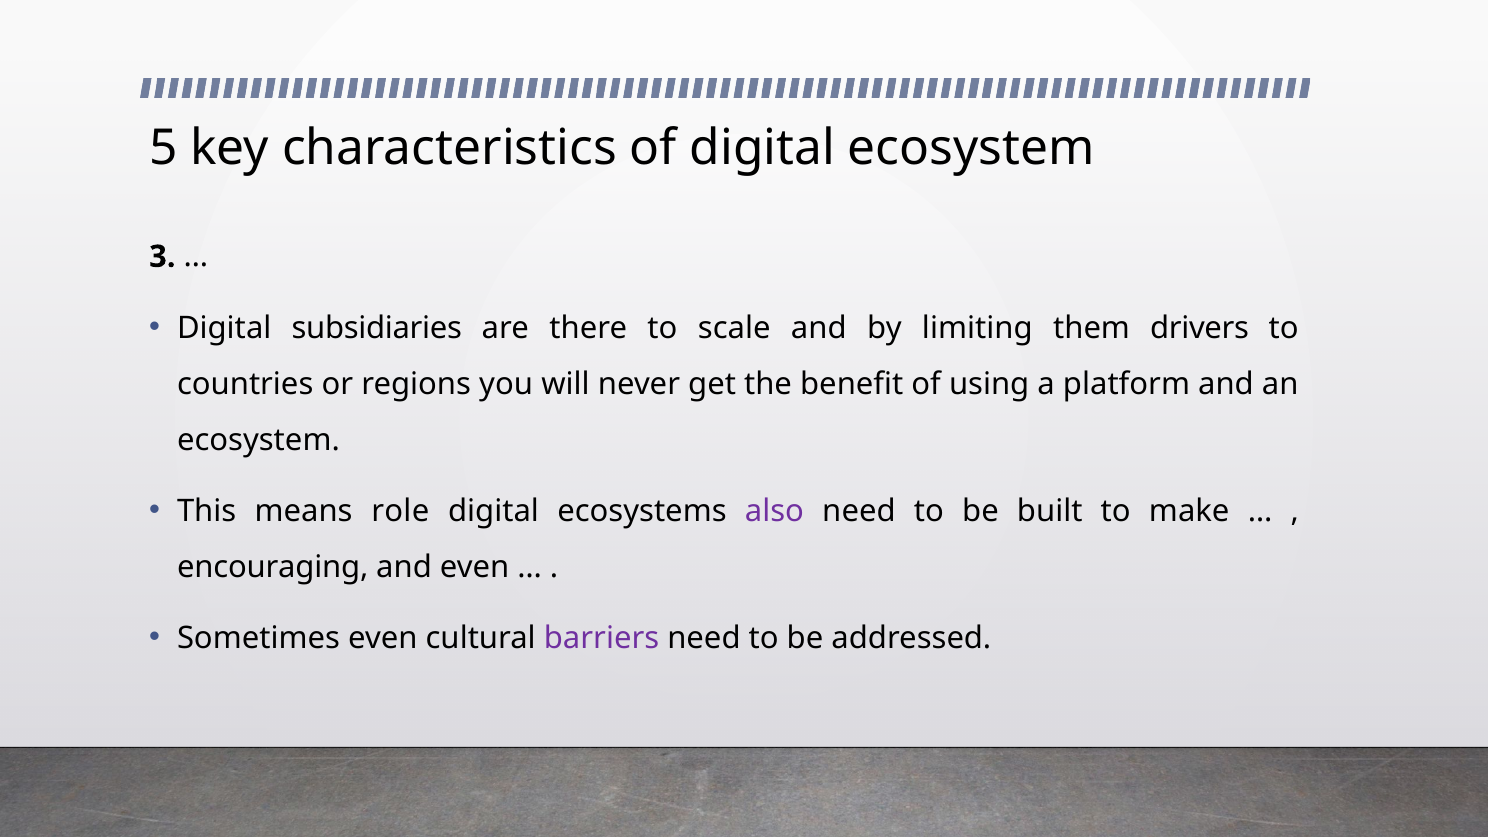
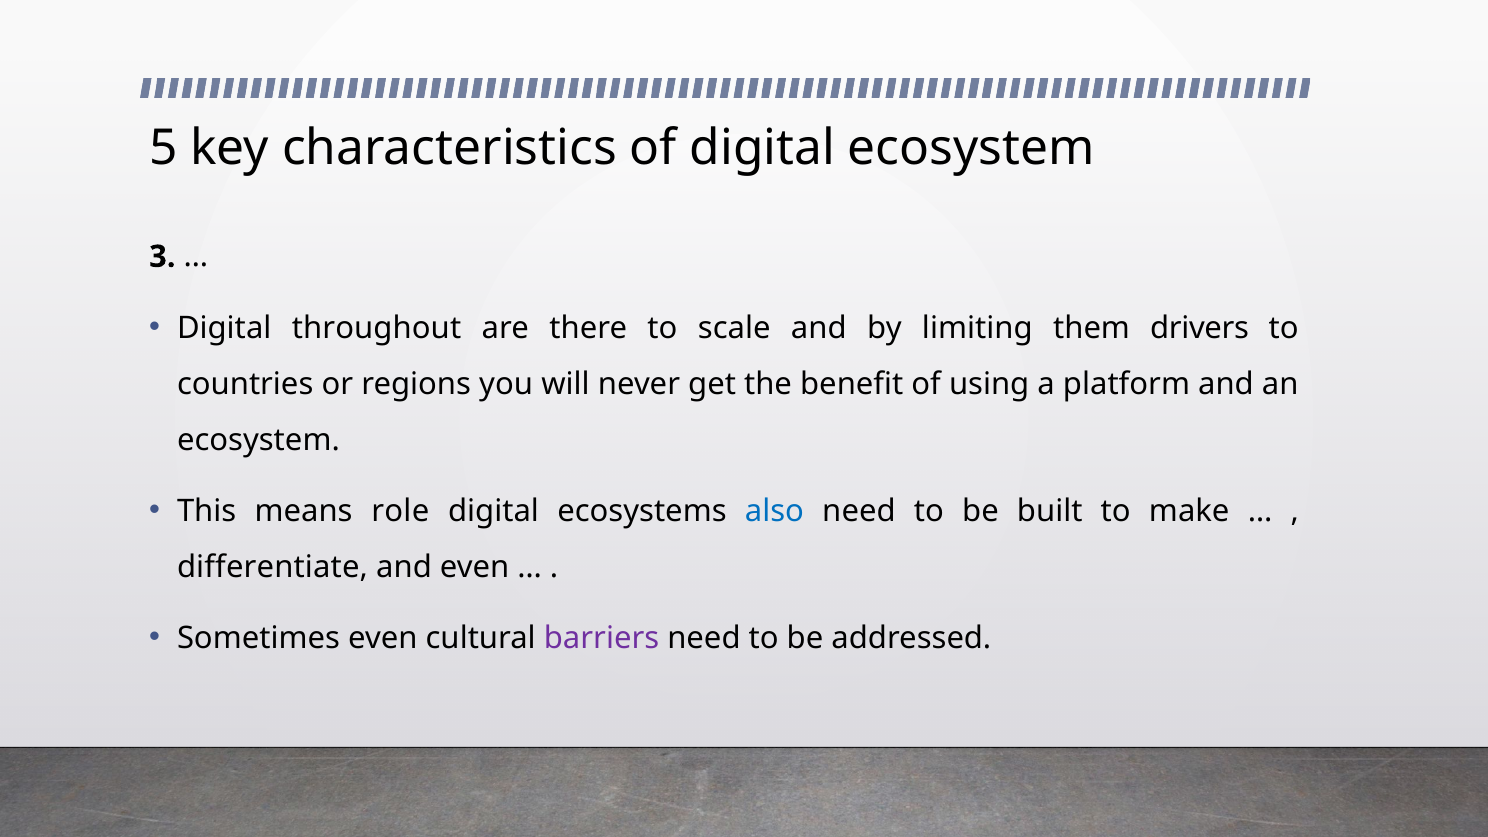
subsidiaries: subsidiaries -> throughout
also colour: purple -> blue
encouraging: encouraging -> differentiate
